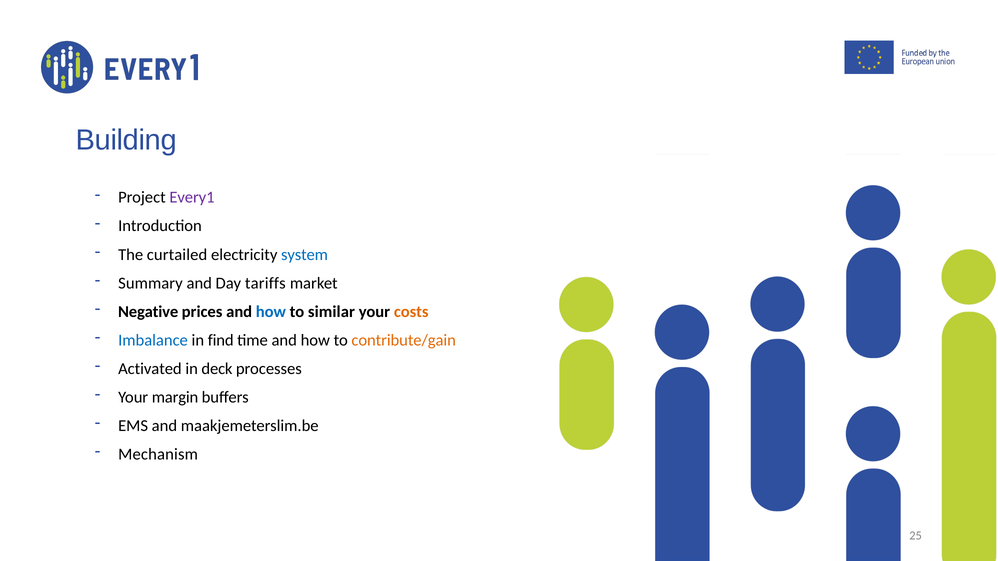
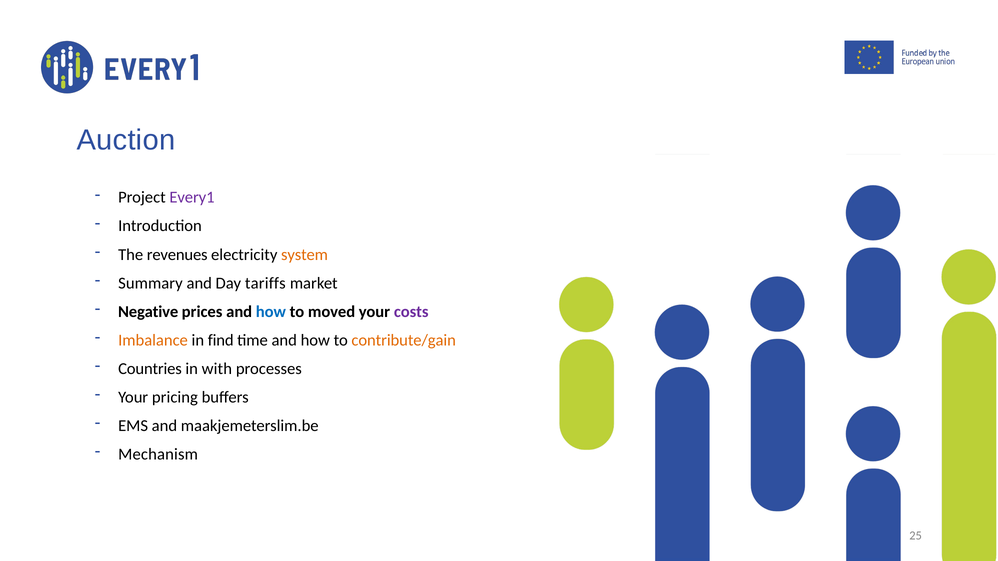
Building: Building -> Auction
curtailed: curtailed -> revenues
system colour: blue -> orange
similar: similar -> moved
costs colour: orange -> purple
Imbalance colour: blue -> orange
Activated: Activated -> Countries
deck: deck -> with
margin: margin -> pricing
